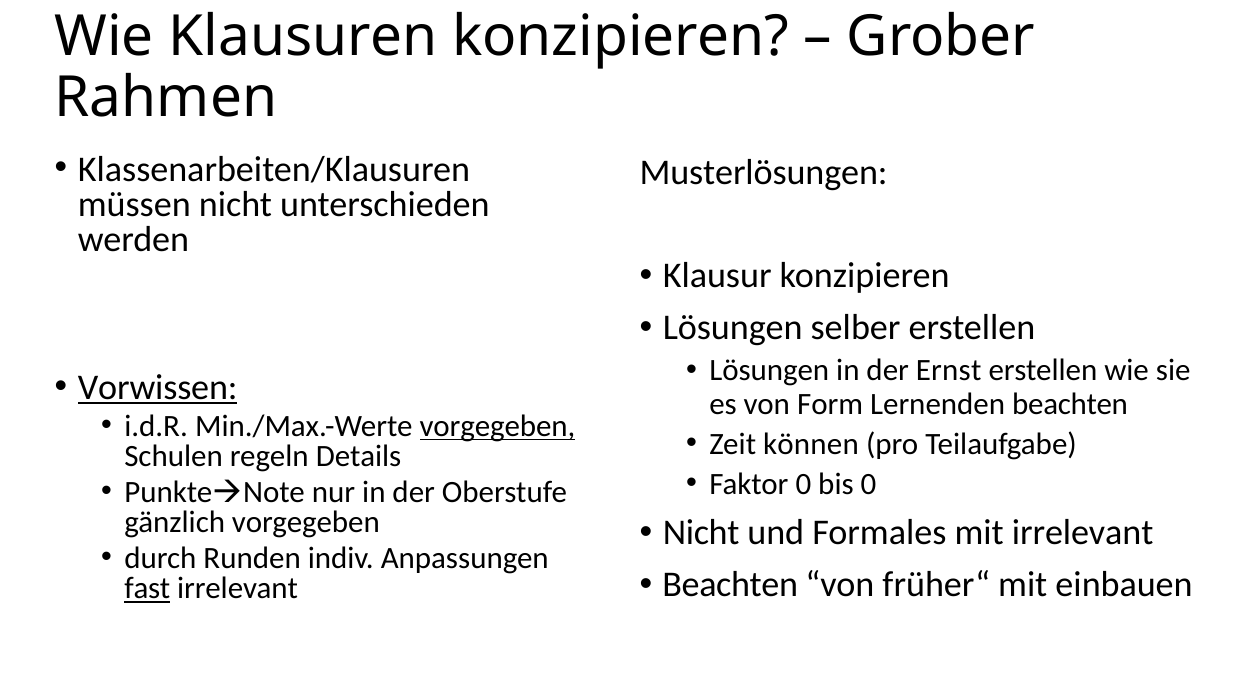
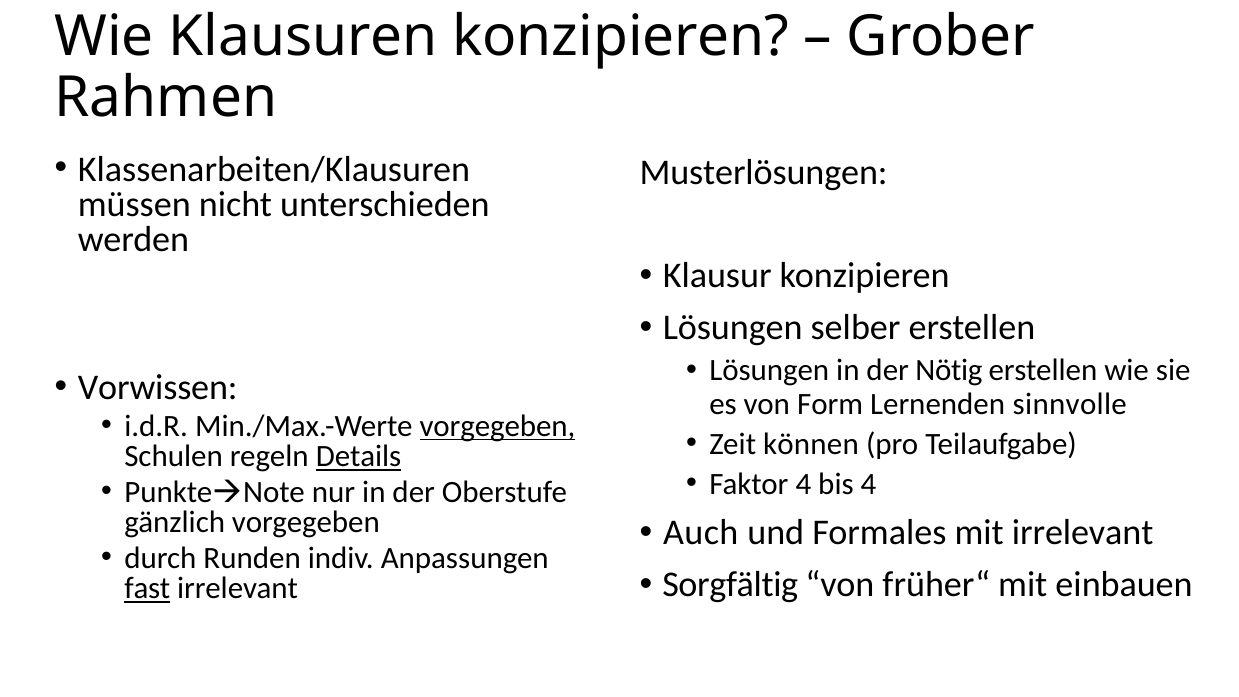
Ernst: Ernst -> Nötig
Vorwissen underline: present -> none
Lernenden beachten: beachten -> sinnvolle
Details underline: none -> present
Faktor 0: 0 -> 4
bis 0: 0 -> 4
Nicht at (701, 533): Nicht -> Auch
Beachten at (730, 585): Beachten -> Sorgfältig
